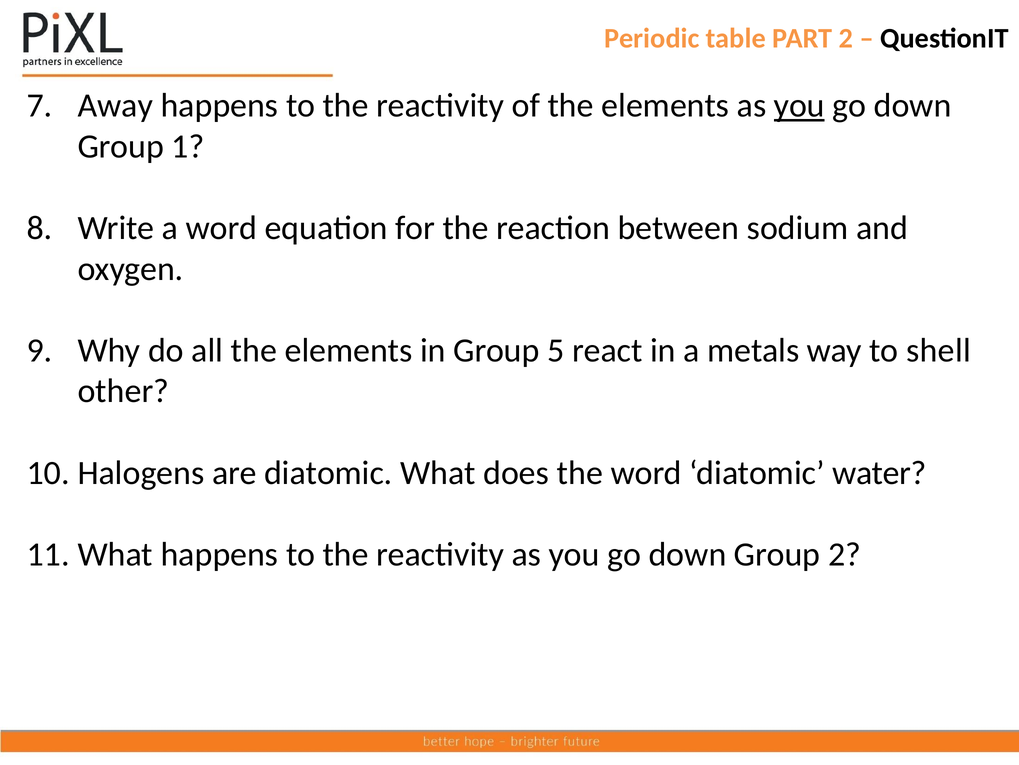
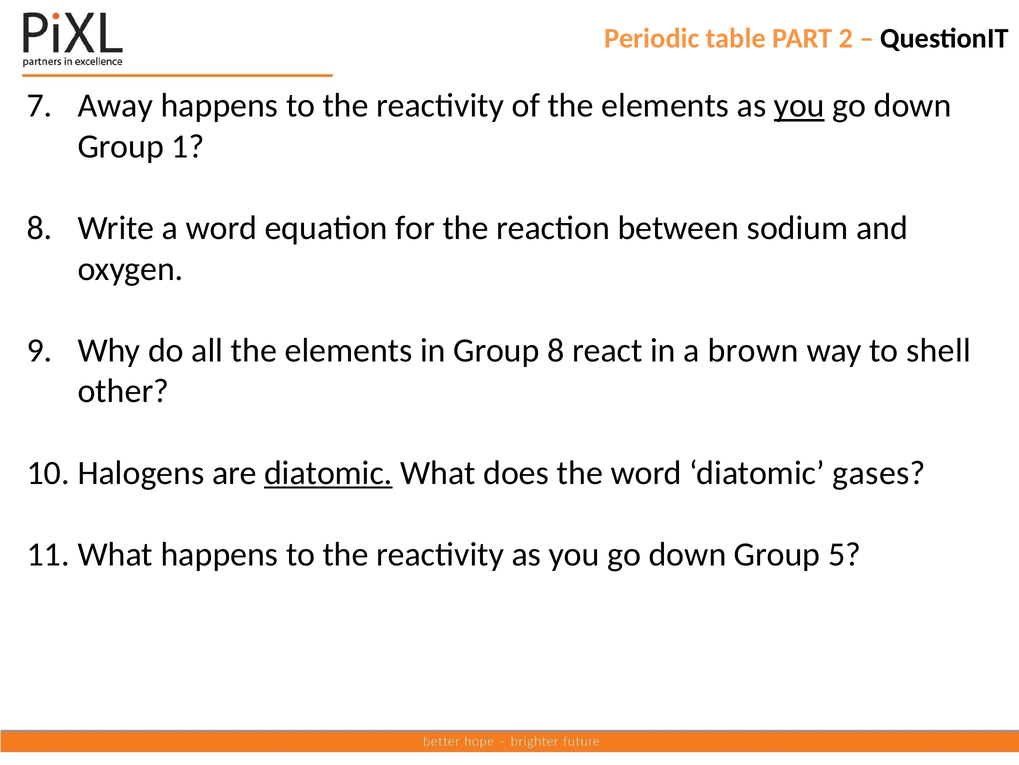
Group 5: 5 -> 8
metals: metals -> brown
diatomic at (328, 472) underline: none -> present
water: water -> gases
Group 2: 2 -> 5
